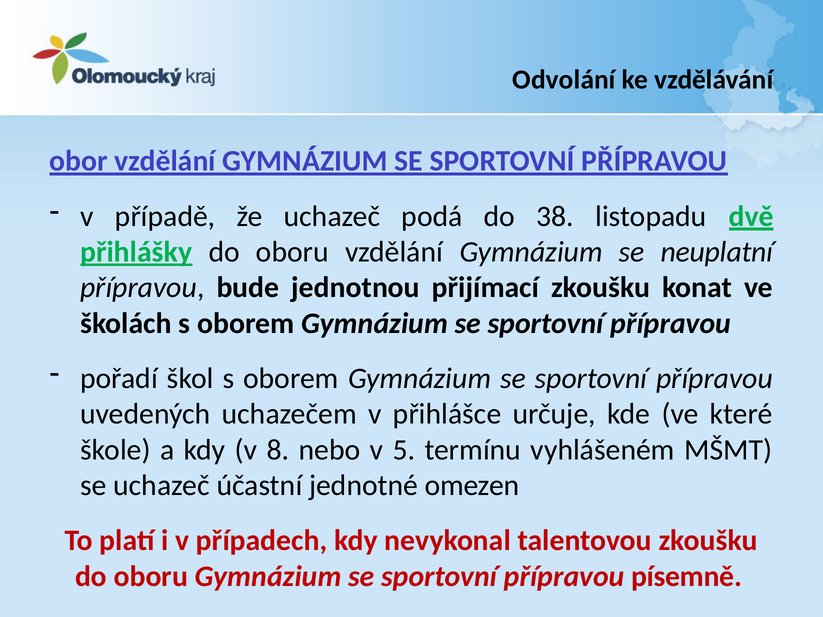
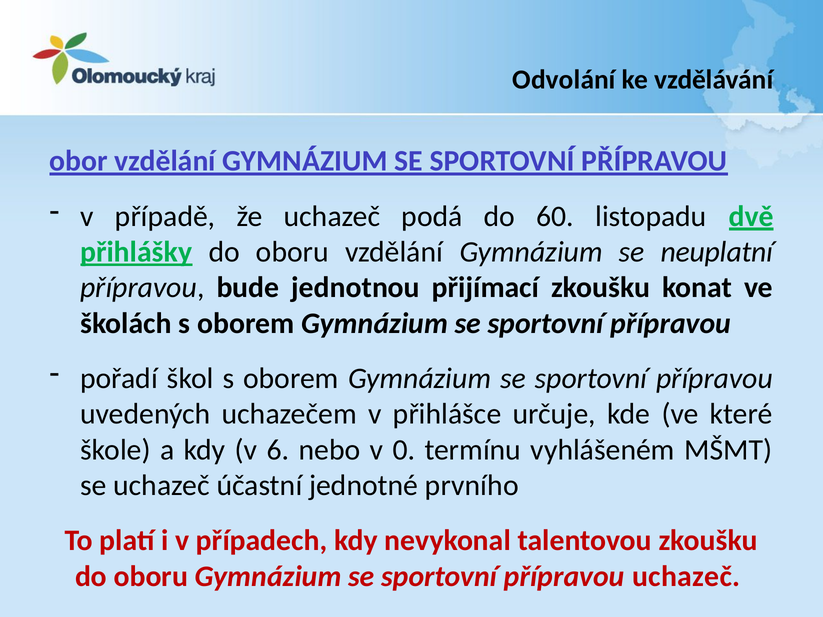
38: 38 -> 60
8: 8 -> 6
5: 5 -> 0
omezen: omezen -> prvního
přípravou písemně: písemně -> uchazeč
